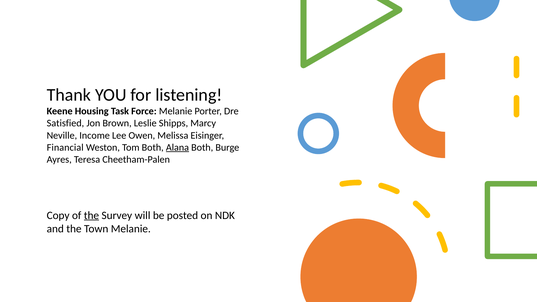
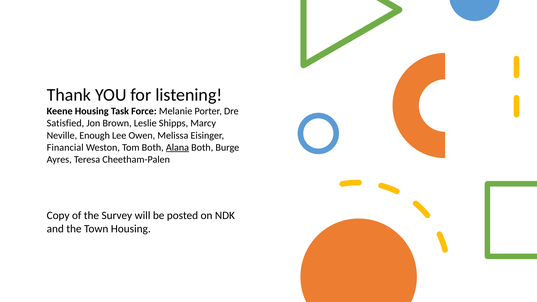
Income: Income -> Enough
the at (91, 215) underline: present -> none
Town Melanie: Melanie -> Housing
